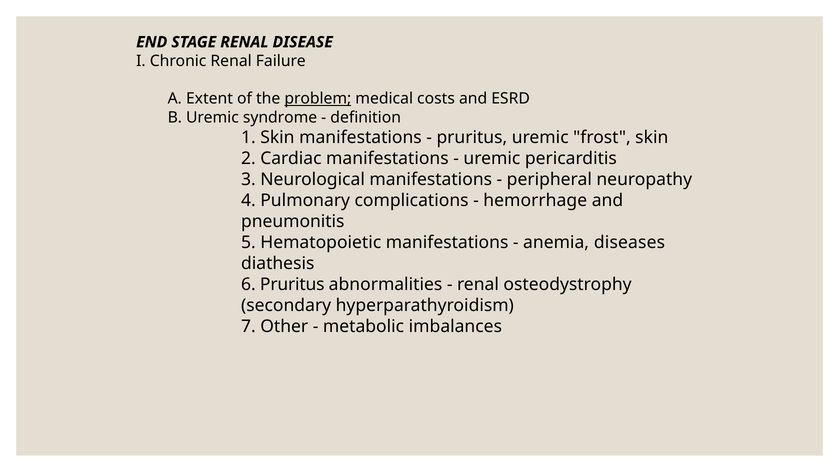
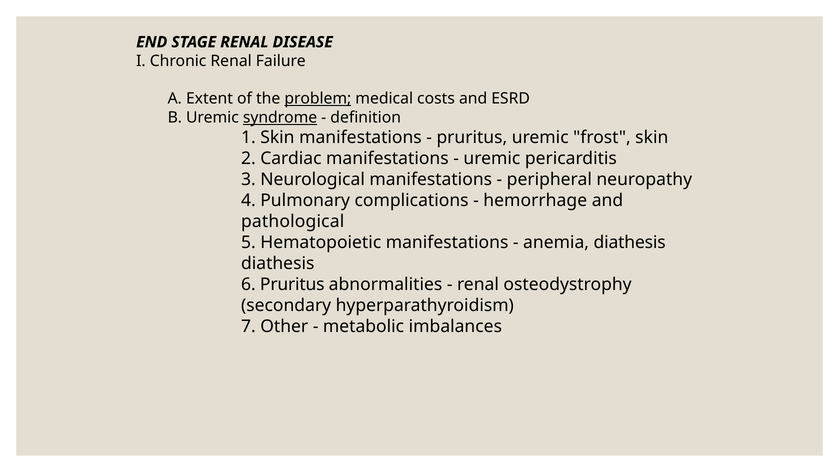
syndrome underline: none -> present
pneumonitis: pneumonitis -> pathological
anemia diseases: diseases -> diathesis
